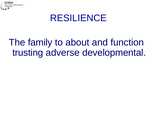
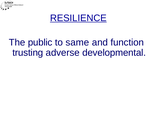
RESILIENCE underline: none -> present
family: family -> public
about: about -> same
